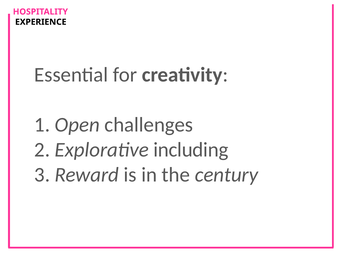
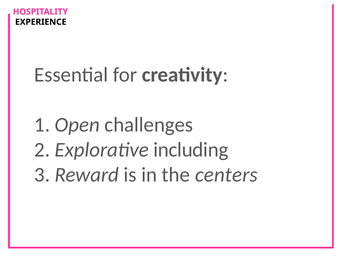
century: century -> centers
